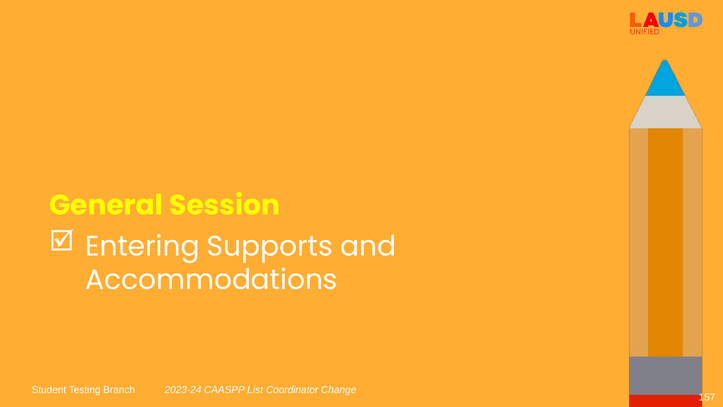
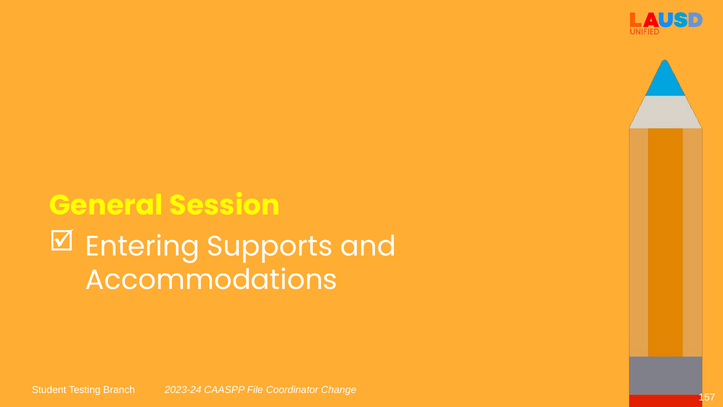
List: List -> File
